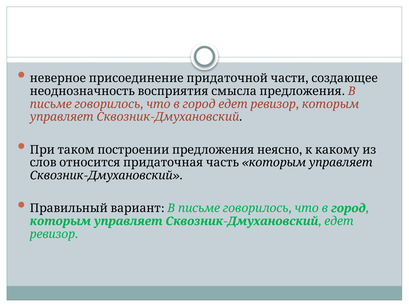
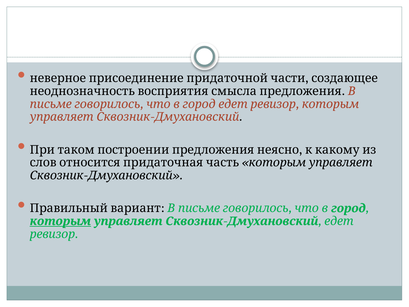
которым at (60, 221) underline: none -> present
